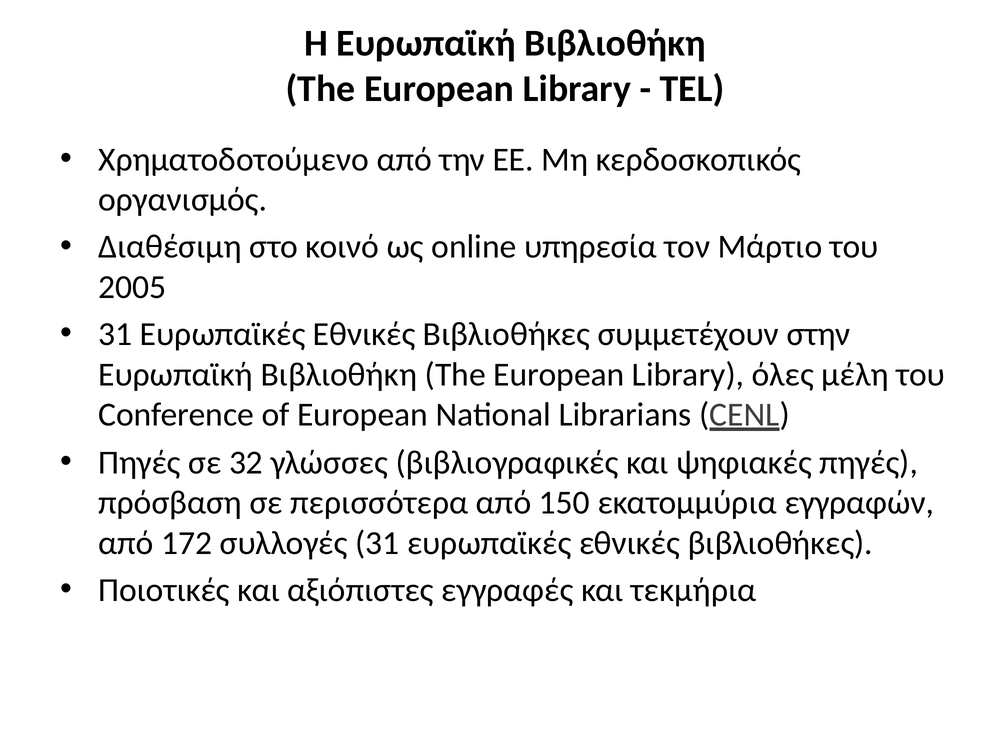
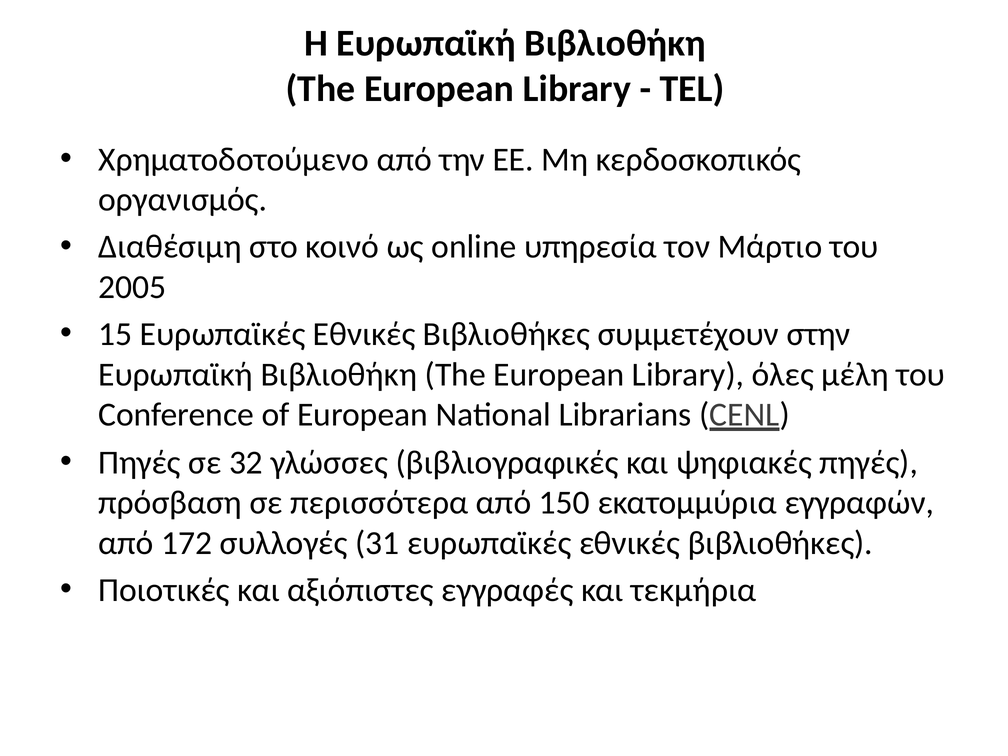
31 at (115, 334): 31 -> 15
